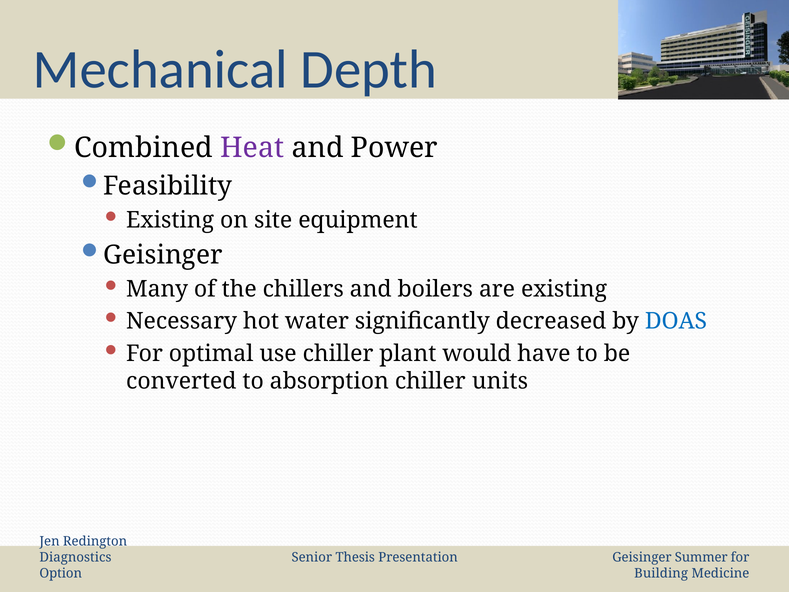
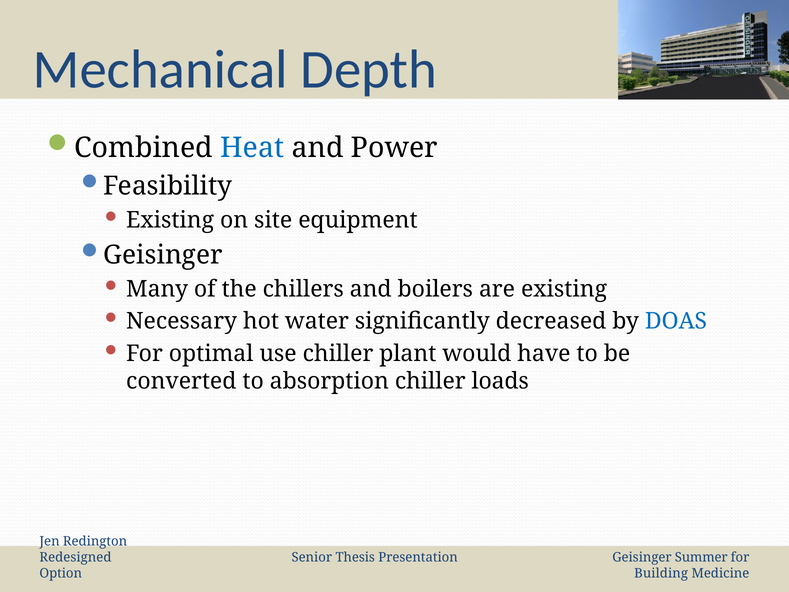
Heat colour: purple -> blue
units: units -> loads
Diagnostics: Diagnostics -> Redesigned
